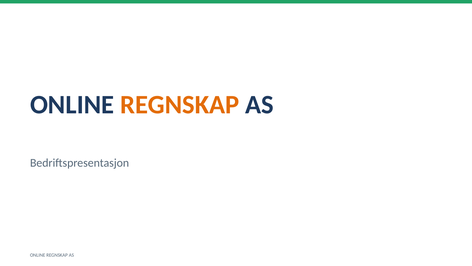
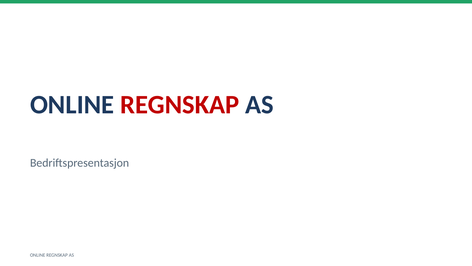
REGNSKAP at (180, 105) colour: orange -> red
